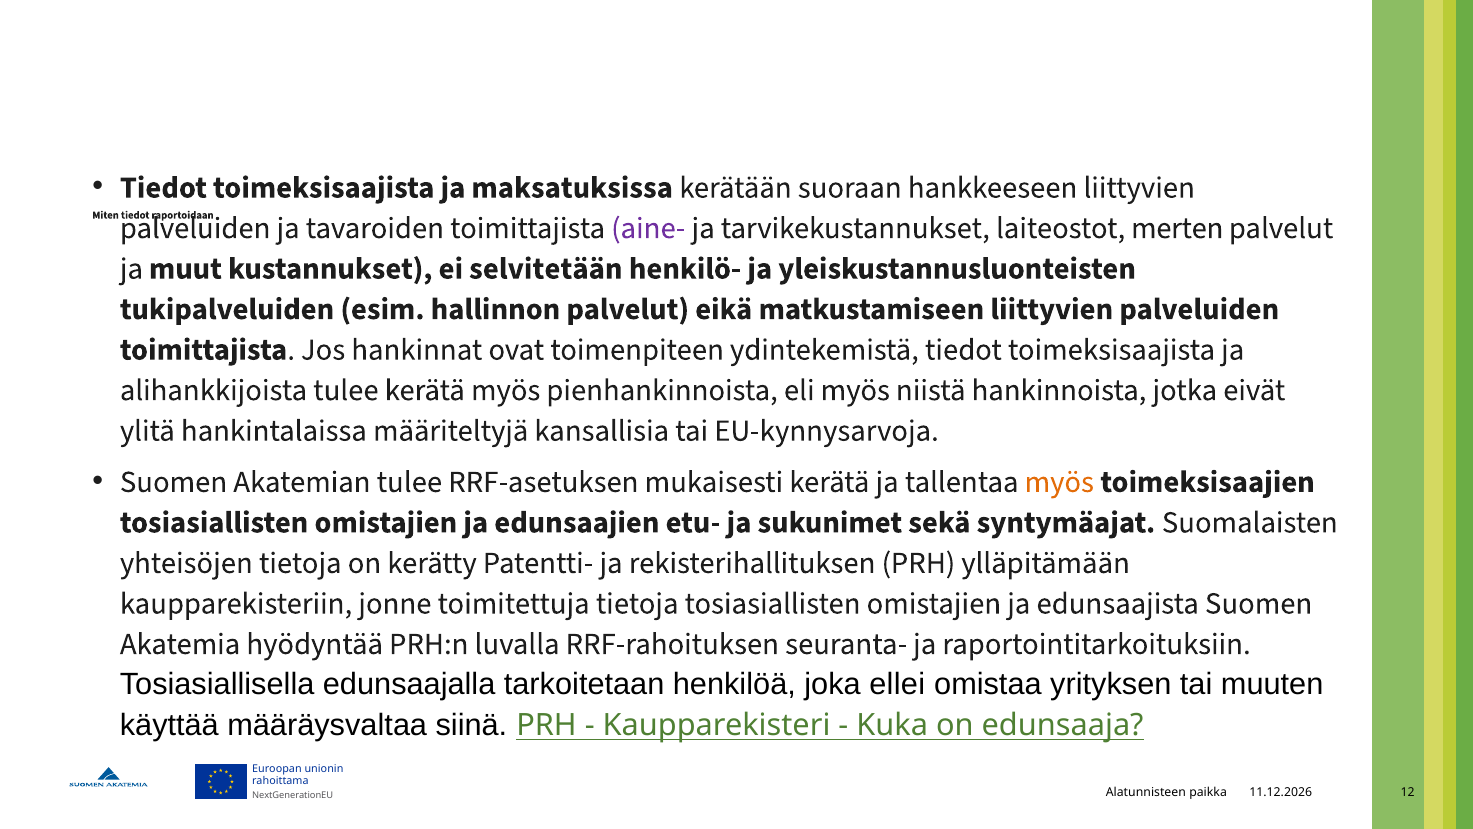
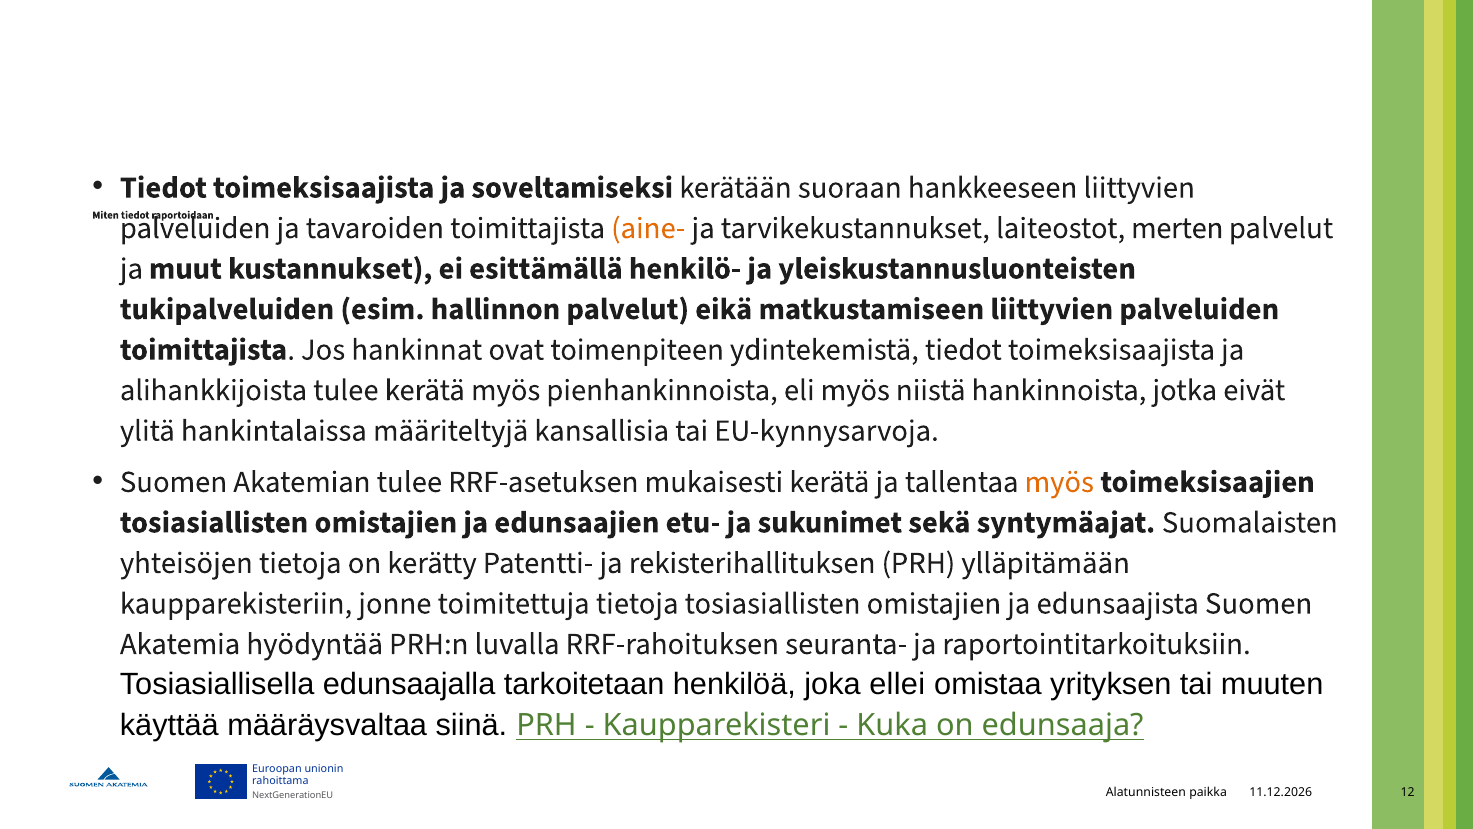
maksatuksissa: maksatuksissa -> soveltamiseksi
aine- colour: purple -> orange
selvitetään: selvitetään -> esittämällä
